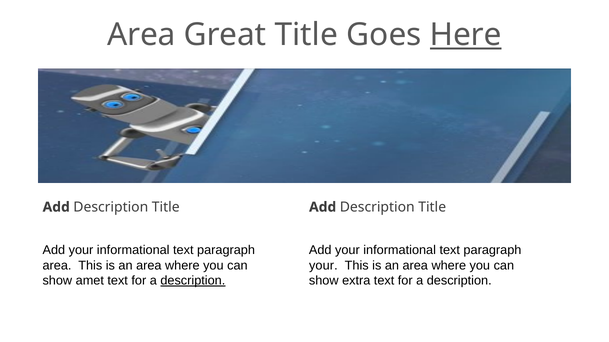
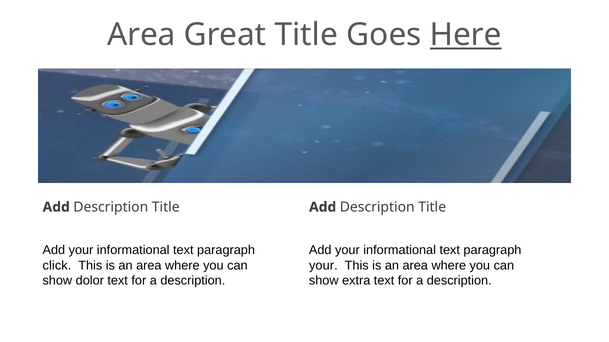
area at (57, 266): area -> click
amet: amet -> dolor
description at (193, 281) underline: present -> none
